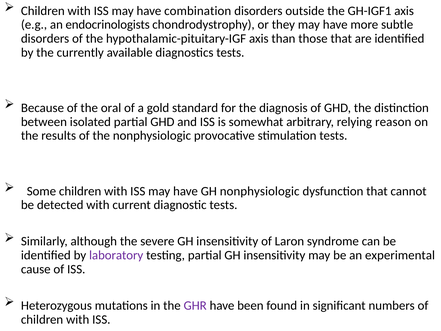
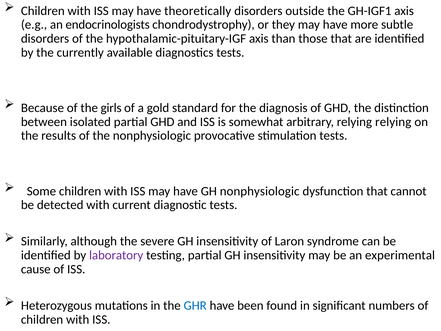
combination: combination -> theoretically
oral: oral -> girls
relying reason: reason -> relying
GHR colour: purple -> blue
